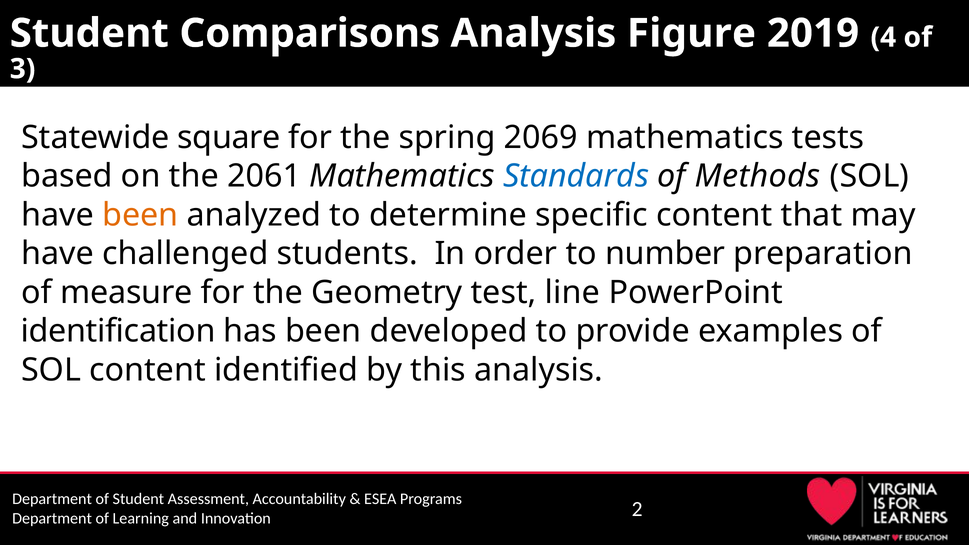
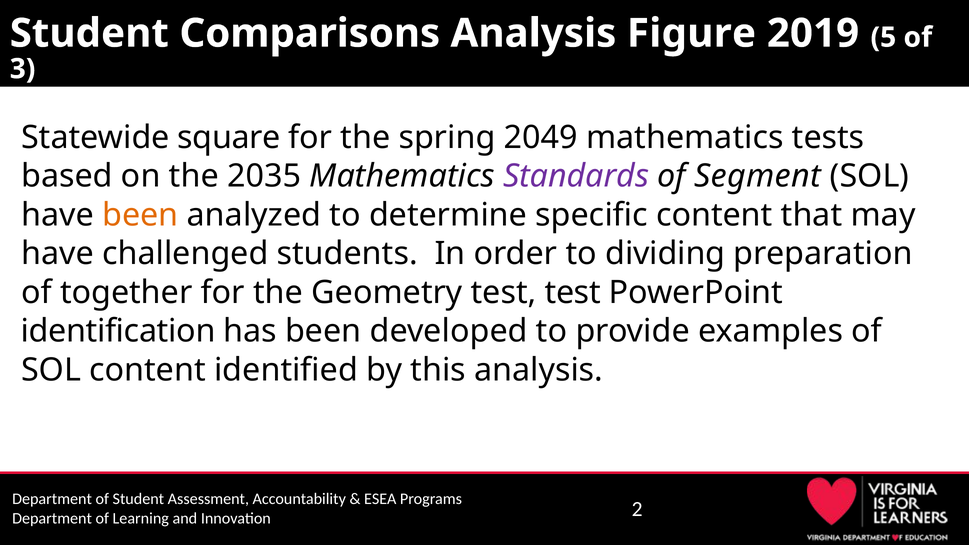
4: 4 -> 5
2069: 2069 -> 2049
2061: 2061 -> 2035
Standards colour: blue -> purple
Methods: Methods -> Segment
number: number -> dividing
measure: measure -> together
test line: line -> test
